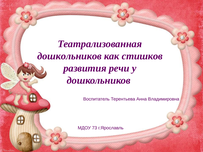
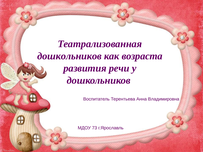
стишков: стишков -> возраста
